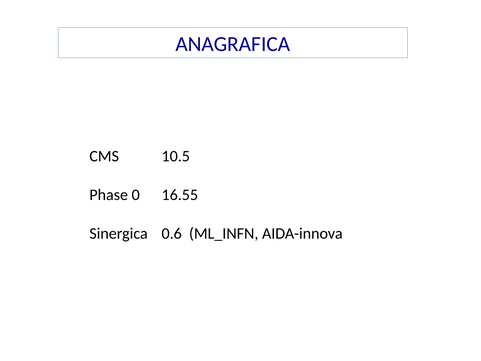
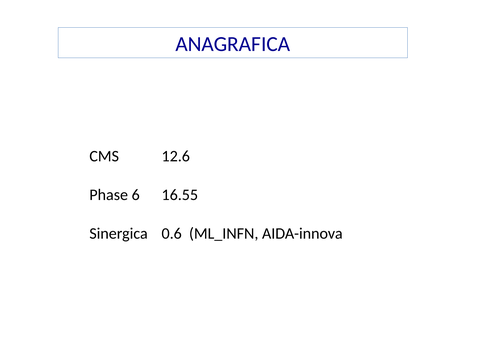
10.5: 10.5 -> 12.6
0: 0 -> 6
